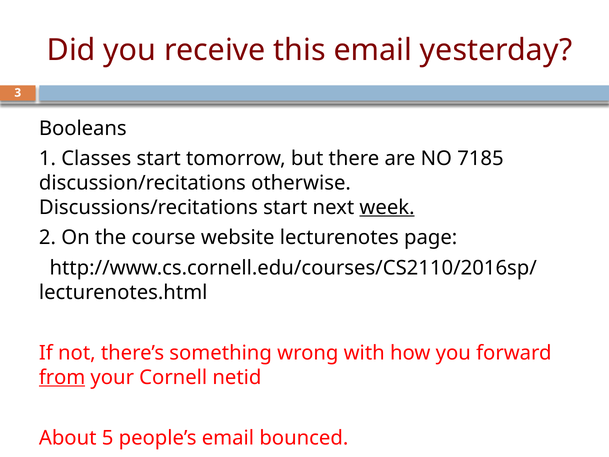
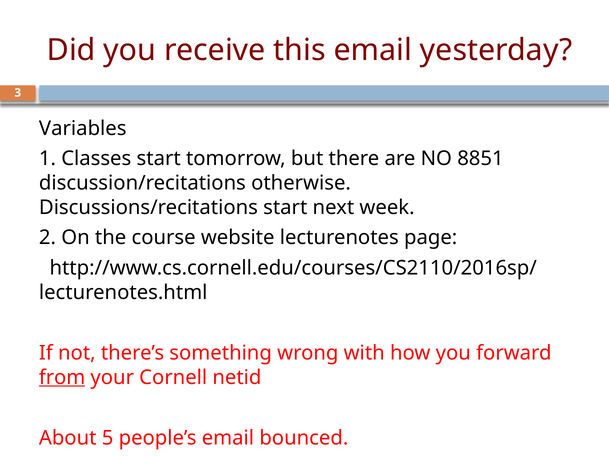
Booleans: Booleans -> Variables
7185: 7185 -> 8851
week underline: present -> none
